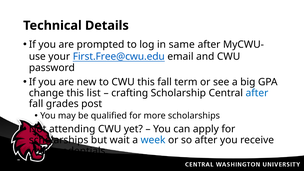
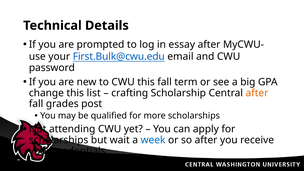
same: same -> essay
First.Free@cwu.edu: First.Free@cwu.edu -> First.Bulk@cwu.edu
after at (257, 93) colour: blue -> orange
